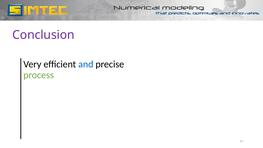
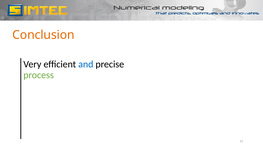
Conclusion colour: purple -> orange
